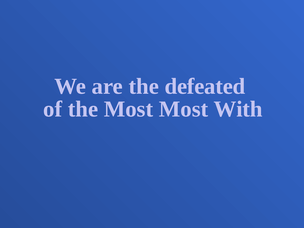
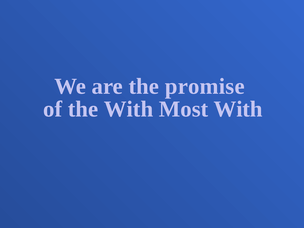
defeated: defeated -> promise
the Most: Most -> With
